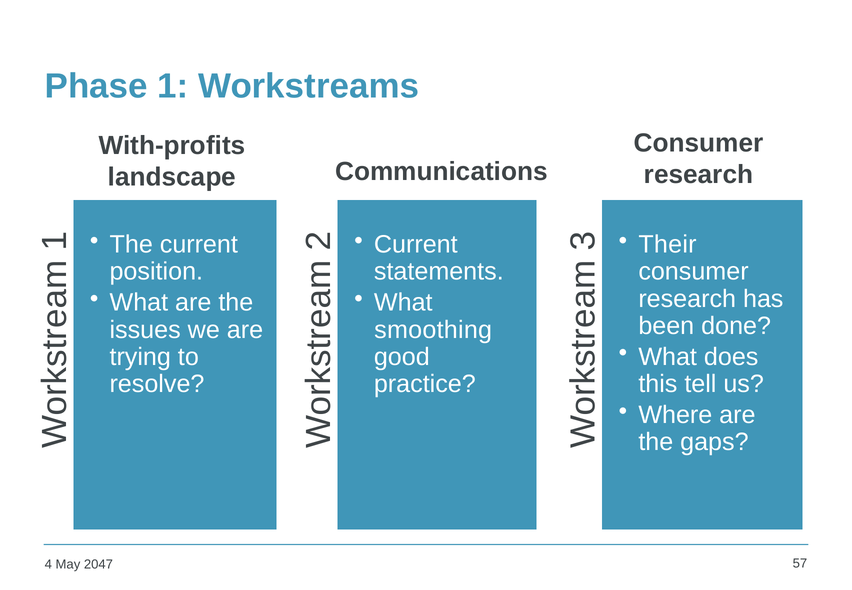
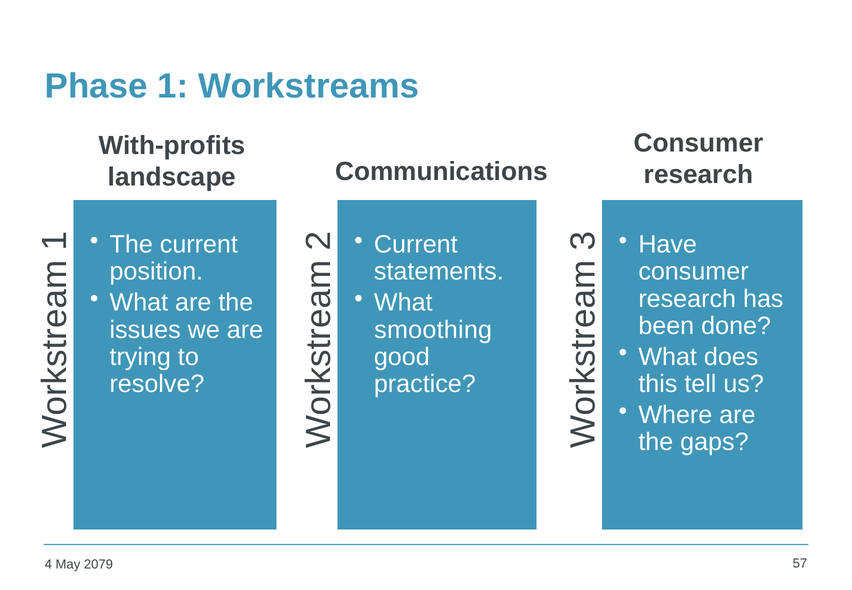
Their: Their -> Have
2047: 2047 -> 2079
